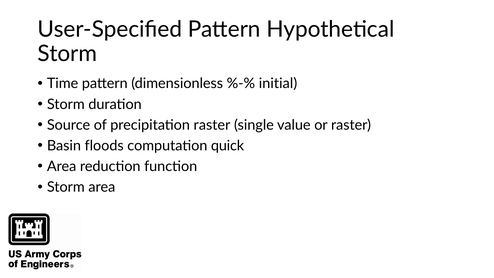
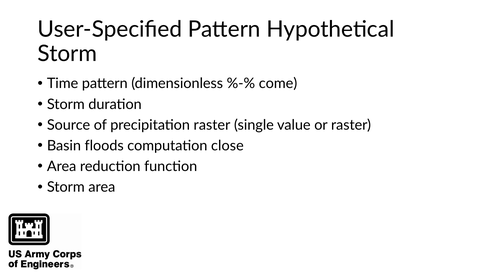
initial: initial -> come
quick: quick -> close
